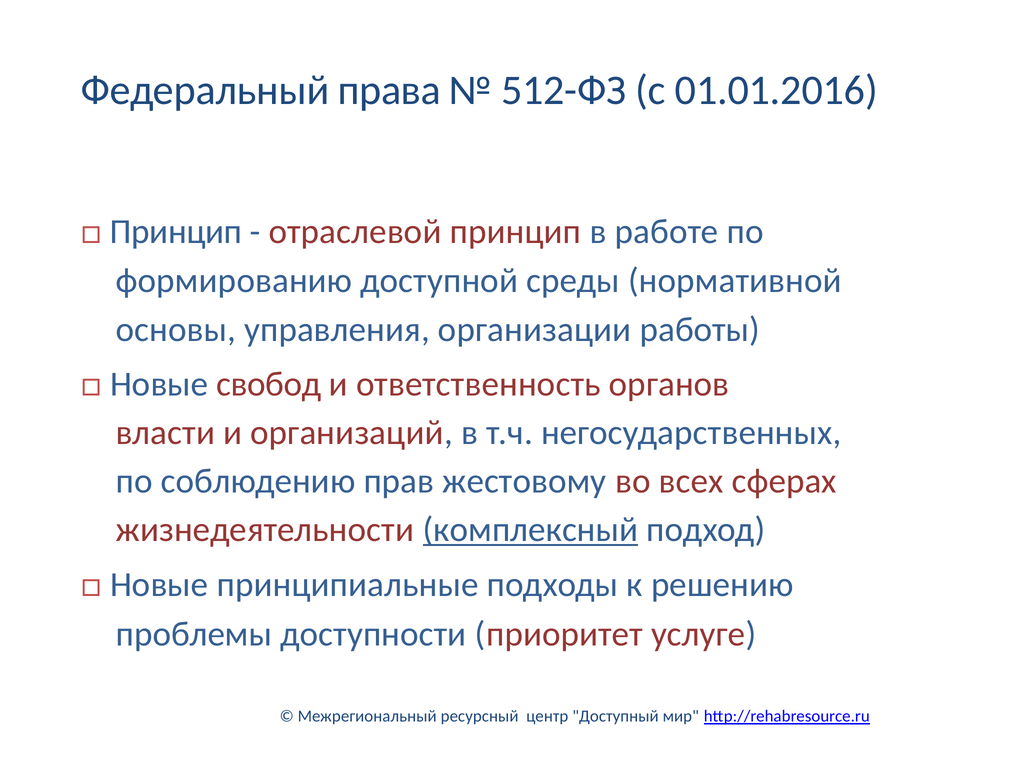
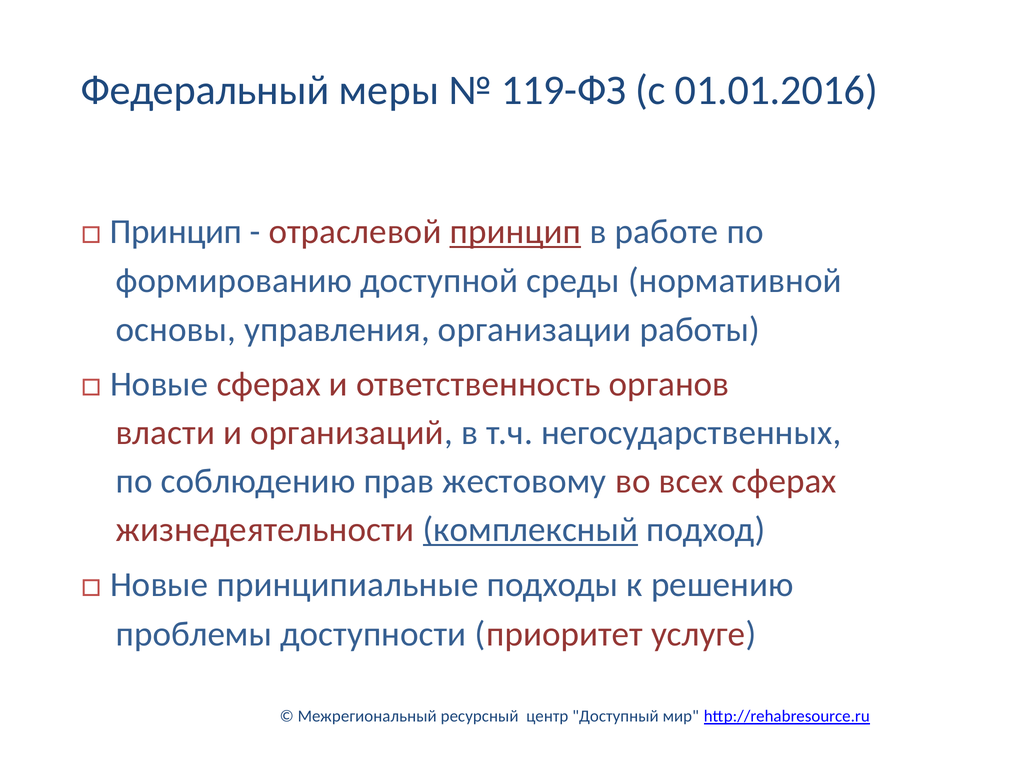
права: права -> меры
512-ФЗ: 512-ФЗ -> 119-ФЗ
принцип at (515, 232) underline: none -> present
Новые свобод: свобод -> сферах
